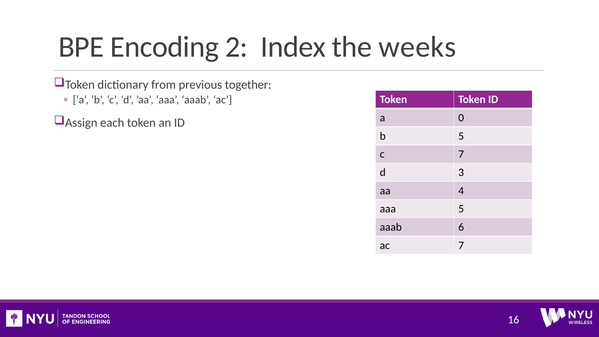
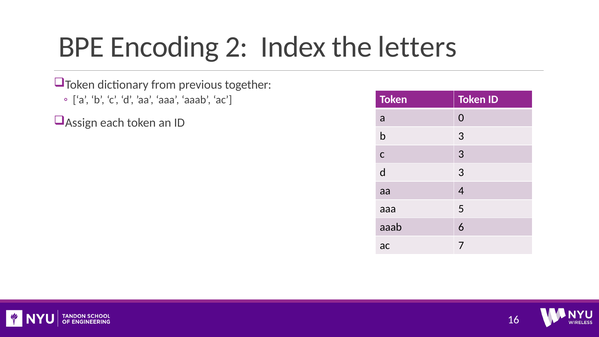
weeks: weeks -> letters
b 5: 5 -> 3
c 7: 7 -> 3
